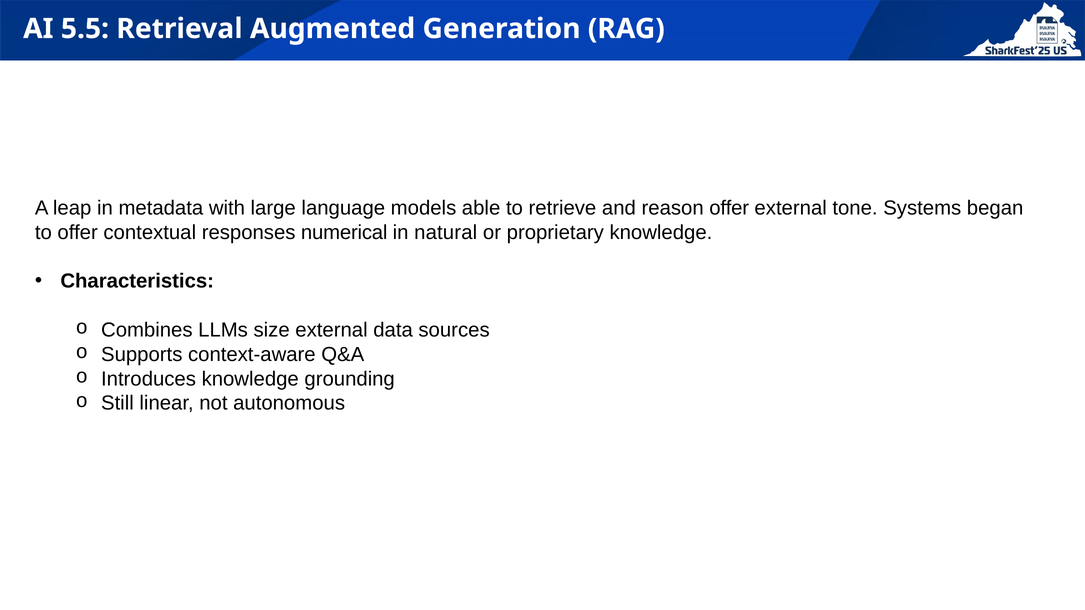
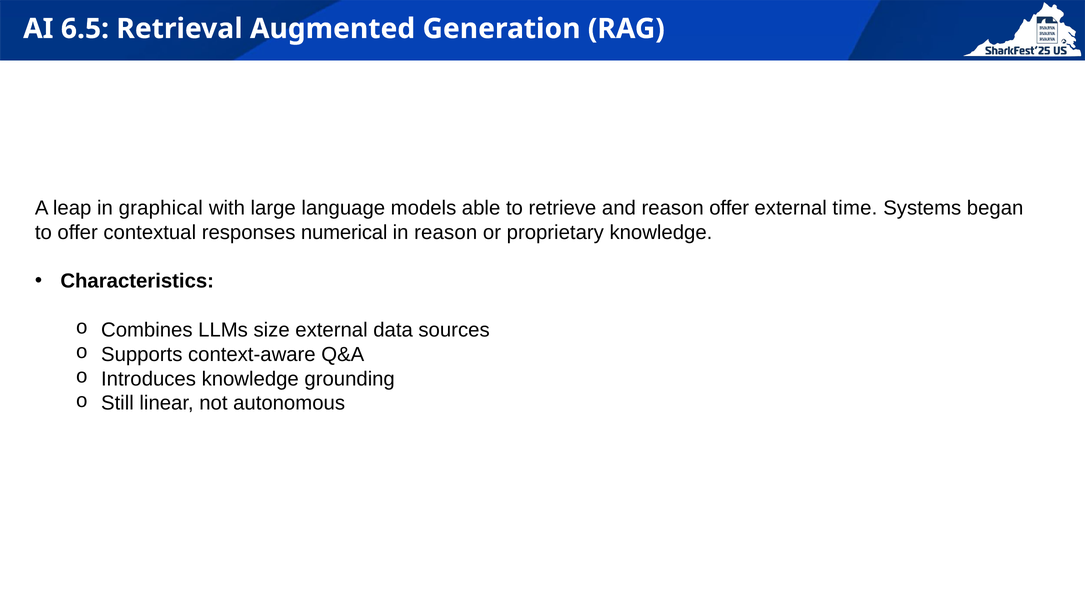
5.5: 5.5 -> 6.5
metadata: metadata -> graphical
tone: tone -> time
in natural: natural -> reason
